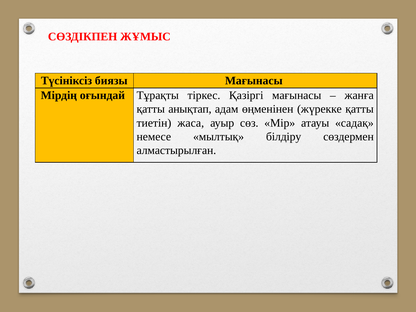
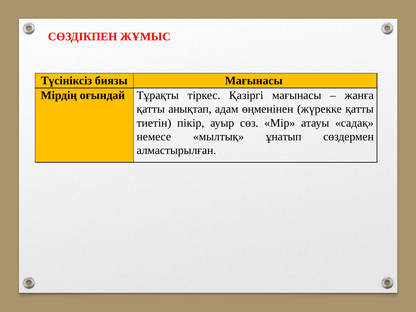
жаса: жаса -> пікір
білдіру: білдіру -> ұнатып
